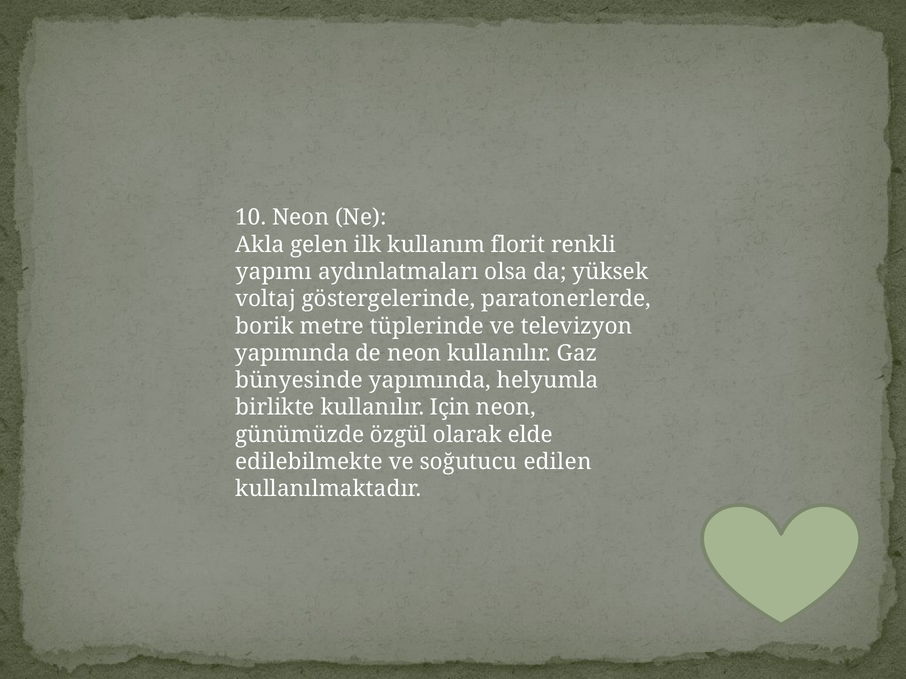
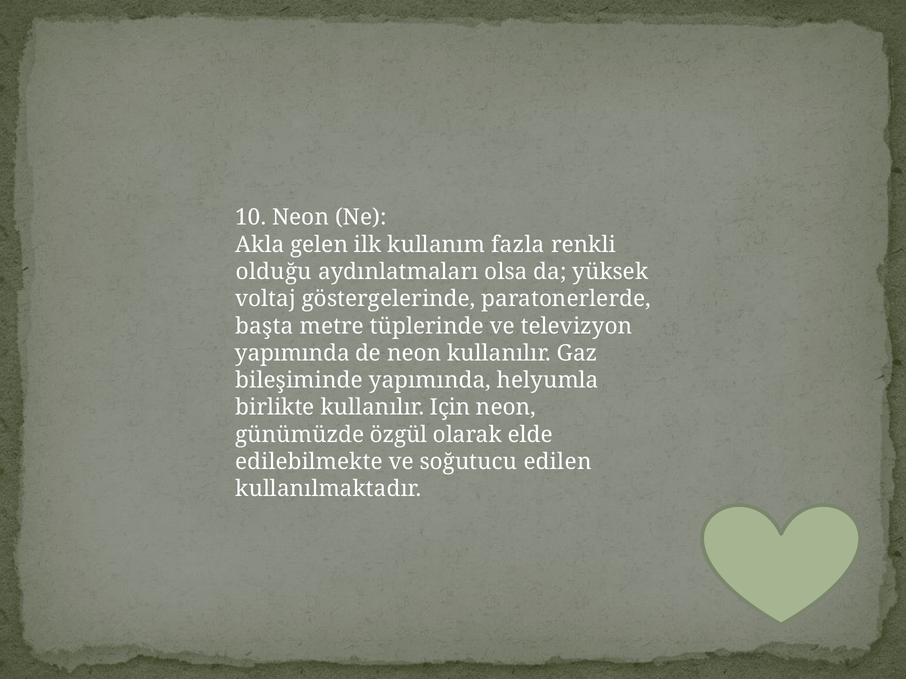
florit: florit -> fazla
yapımı: yapımı -> olduğu
borik: borik -> başta
bünyesinde: bünyesinde -> bileşiminde
